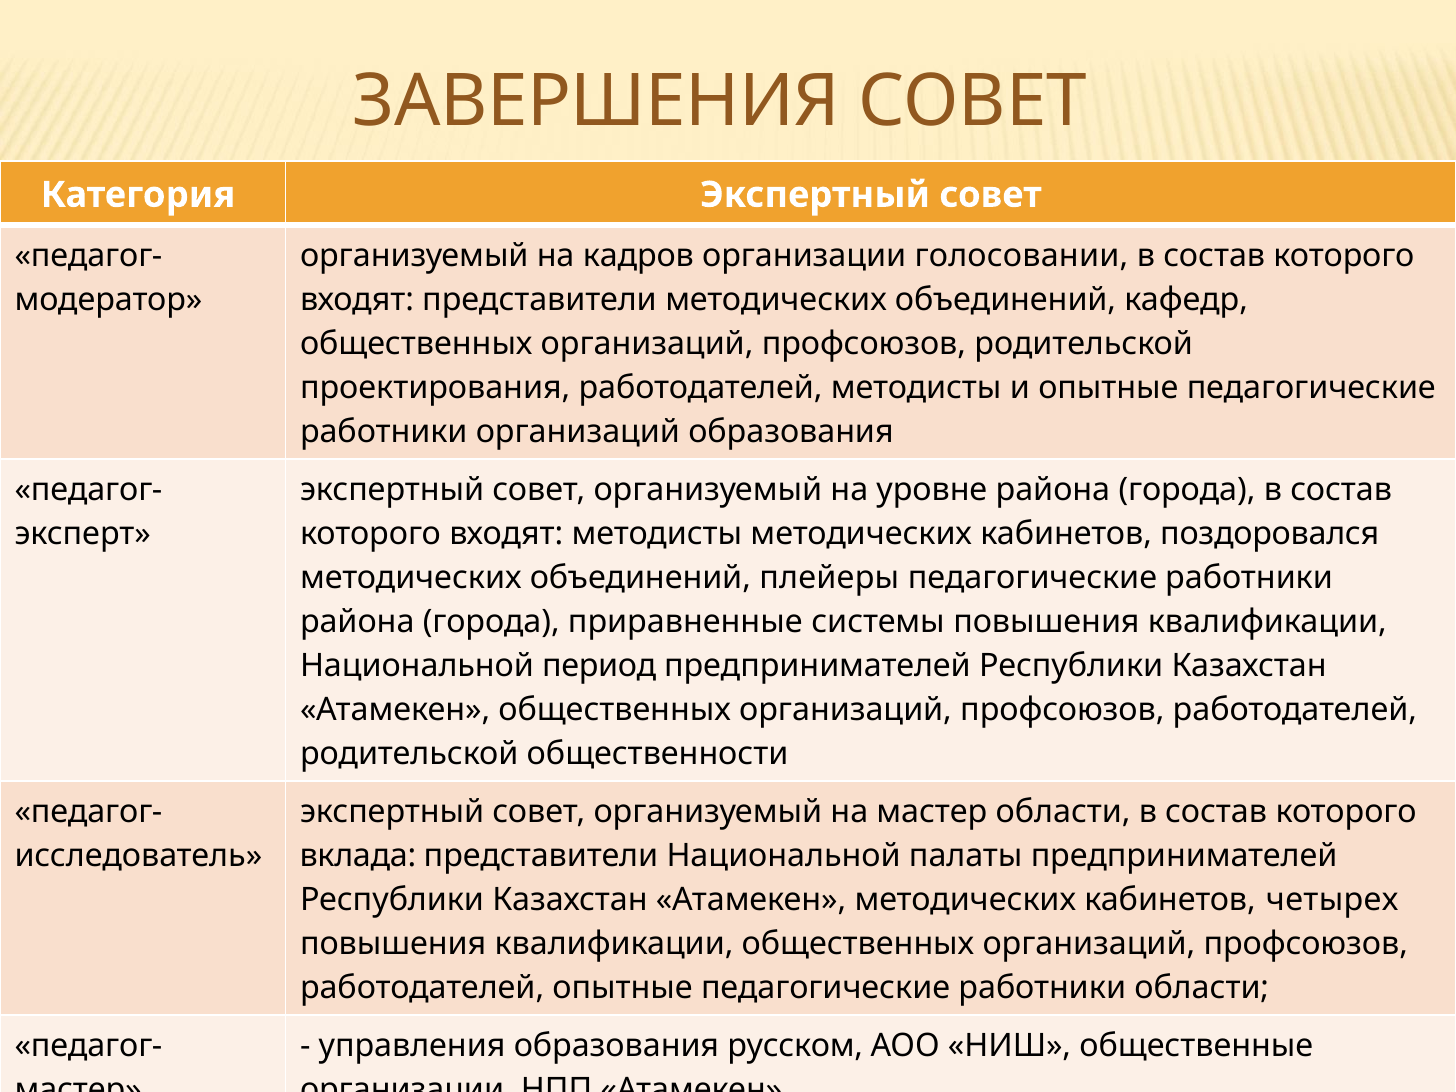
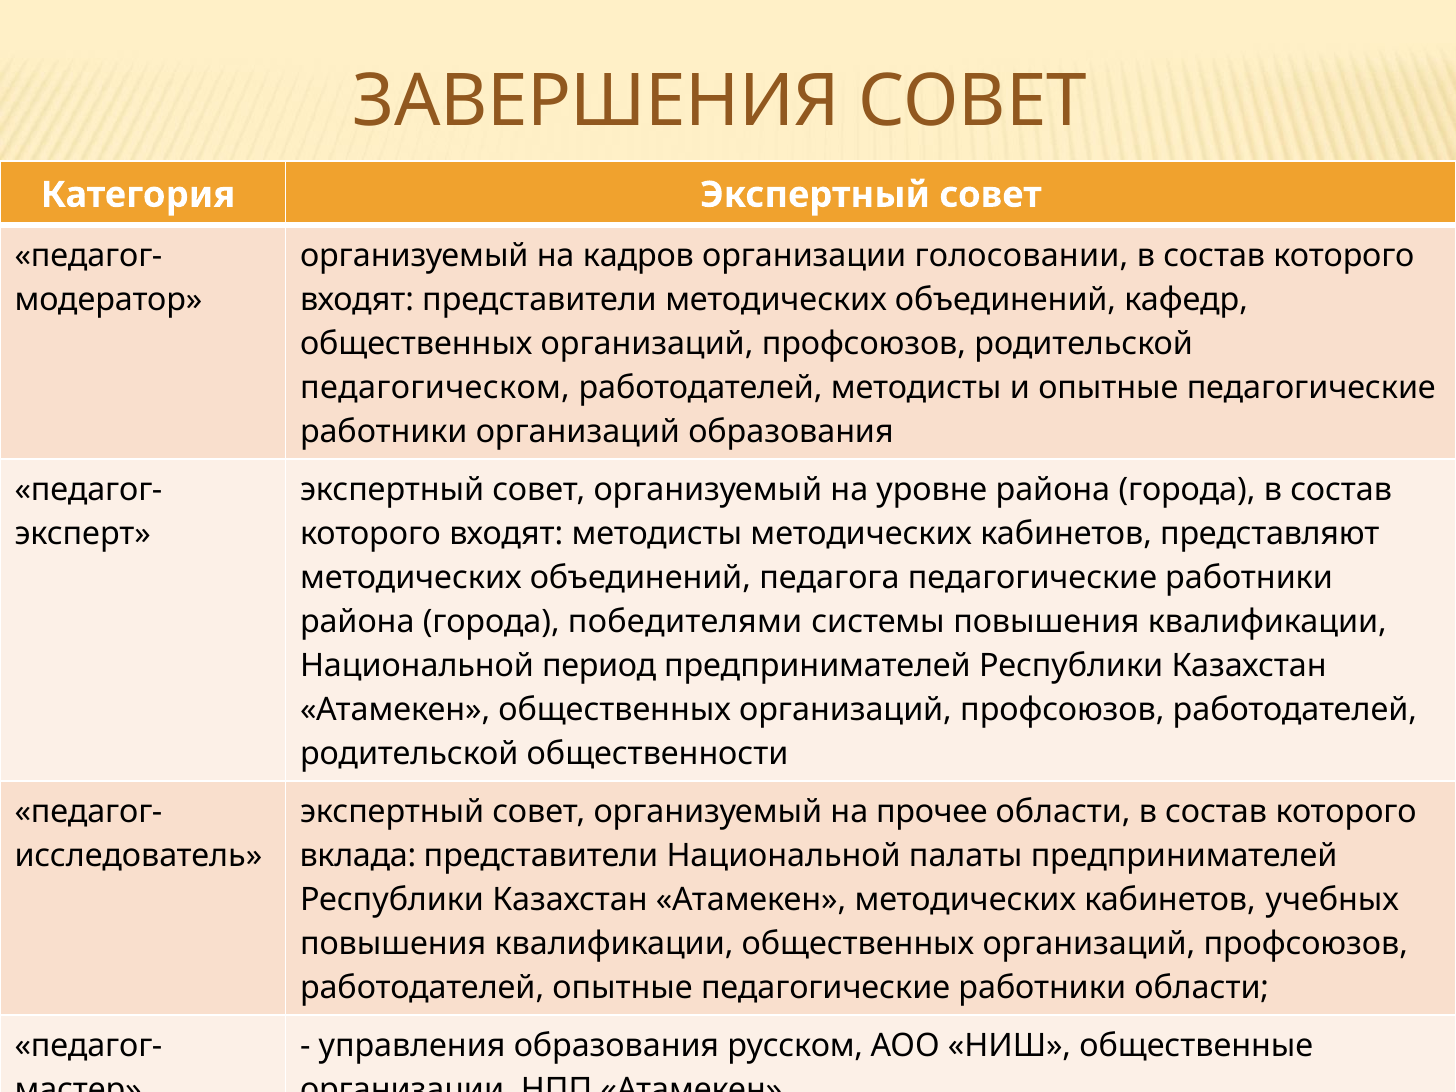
проектирования: проектирования -> педагогическом
поздоровался: поздоровался -> представляют
плейеры: плейеры -> педагога
приравненные: приравненные -> победителями
на мастер: мастер -> прочее
четырех: четырех -> учебных
